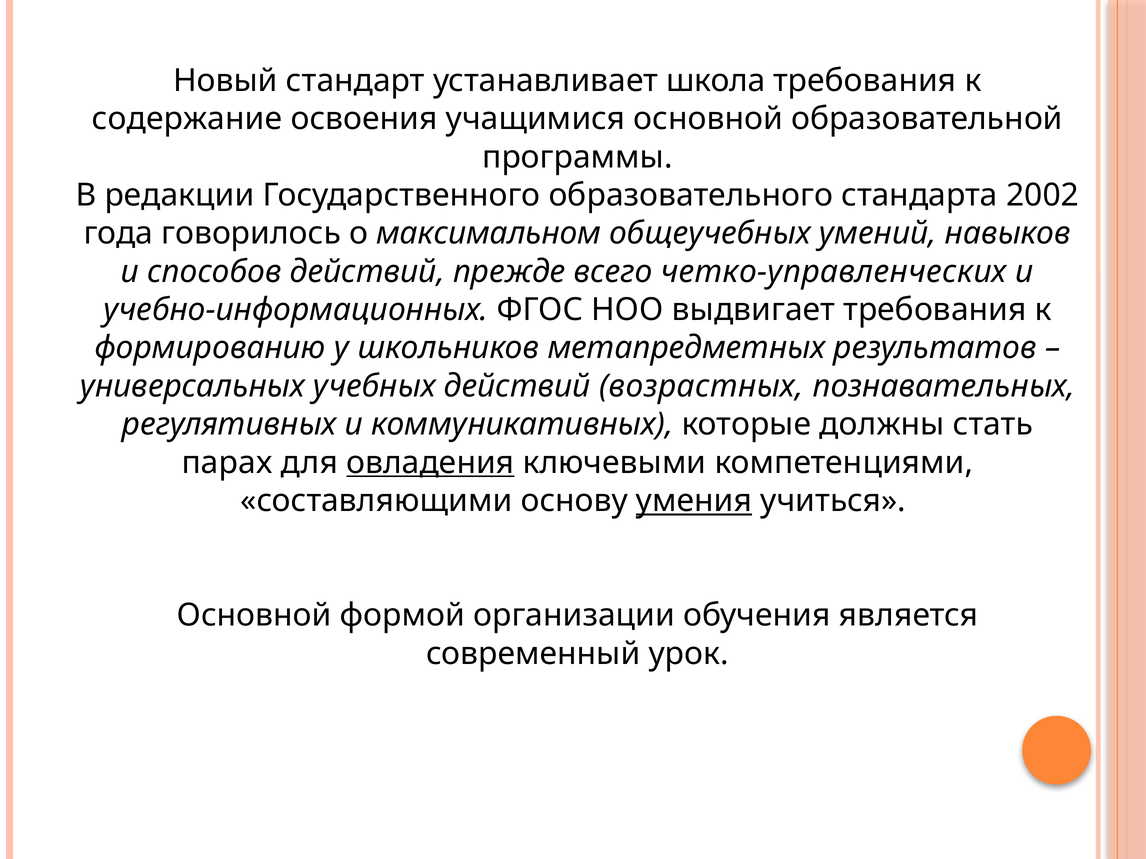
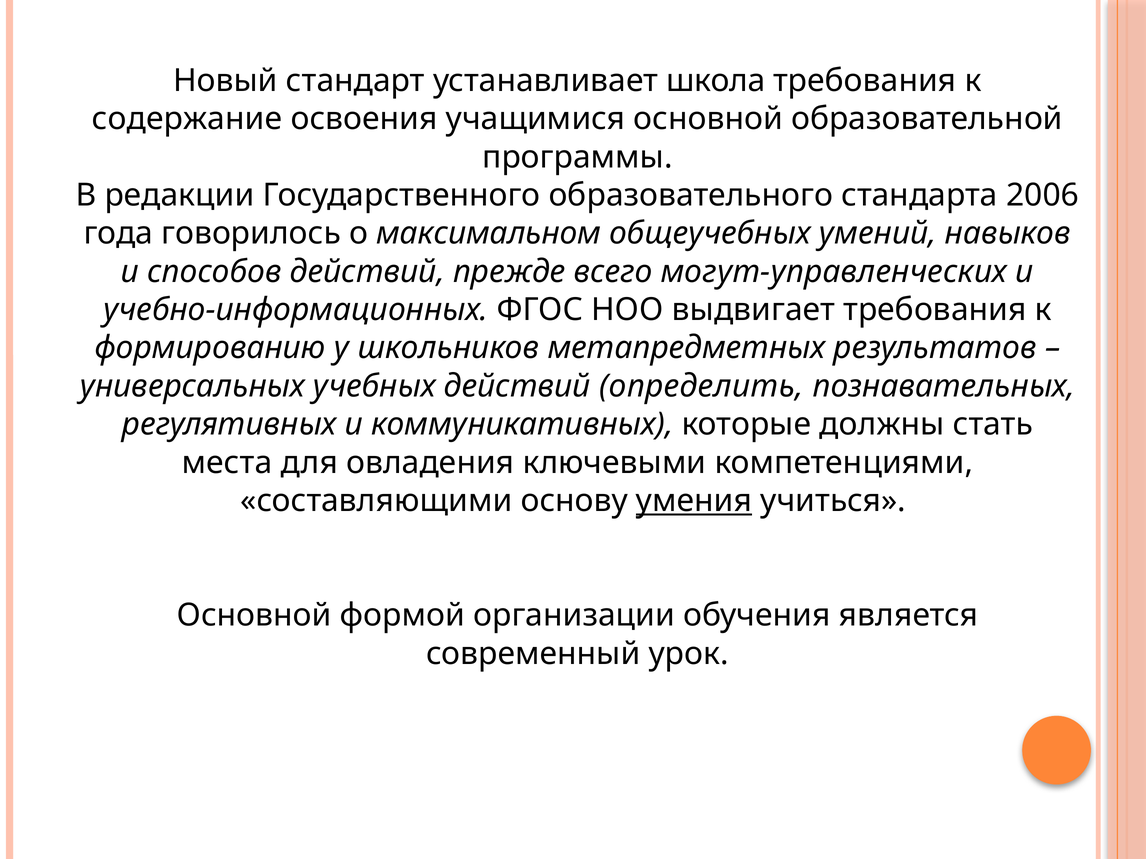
2002: 2002 -> 2006
четко-управленческих: четко-управленческих -> могут-управленческих
возрастных: возрастных -> определить
парах: парах -> места
овладения underline: present -> none
